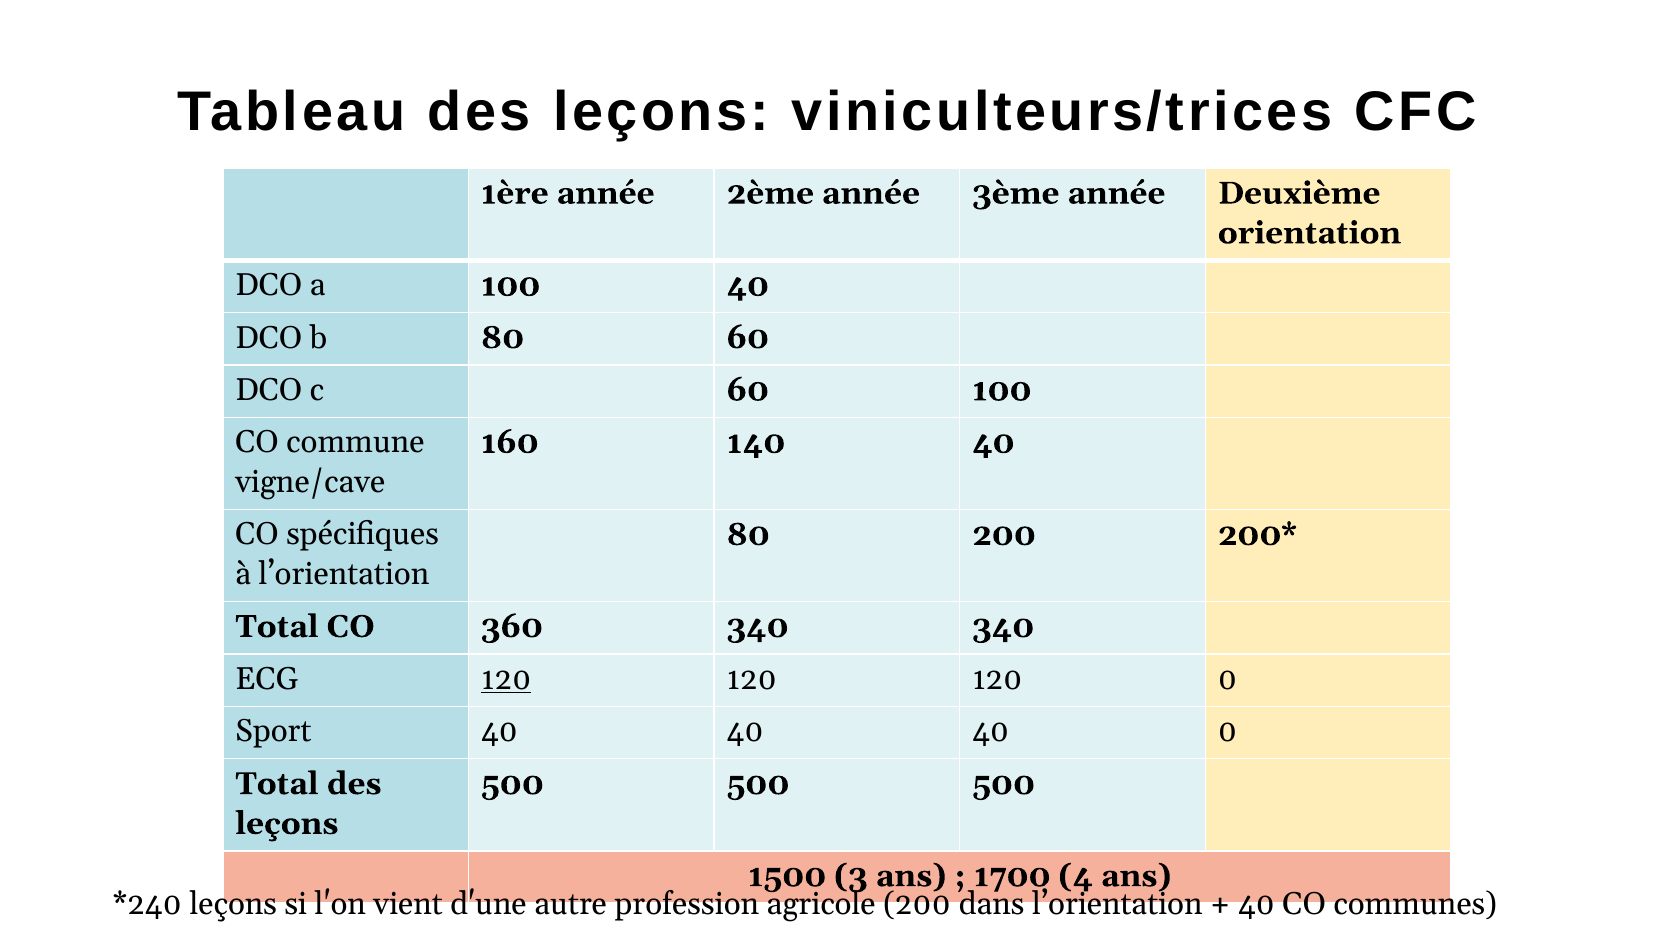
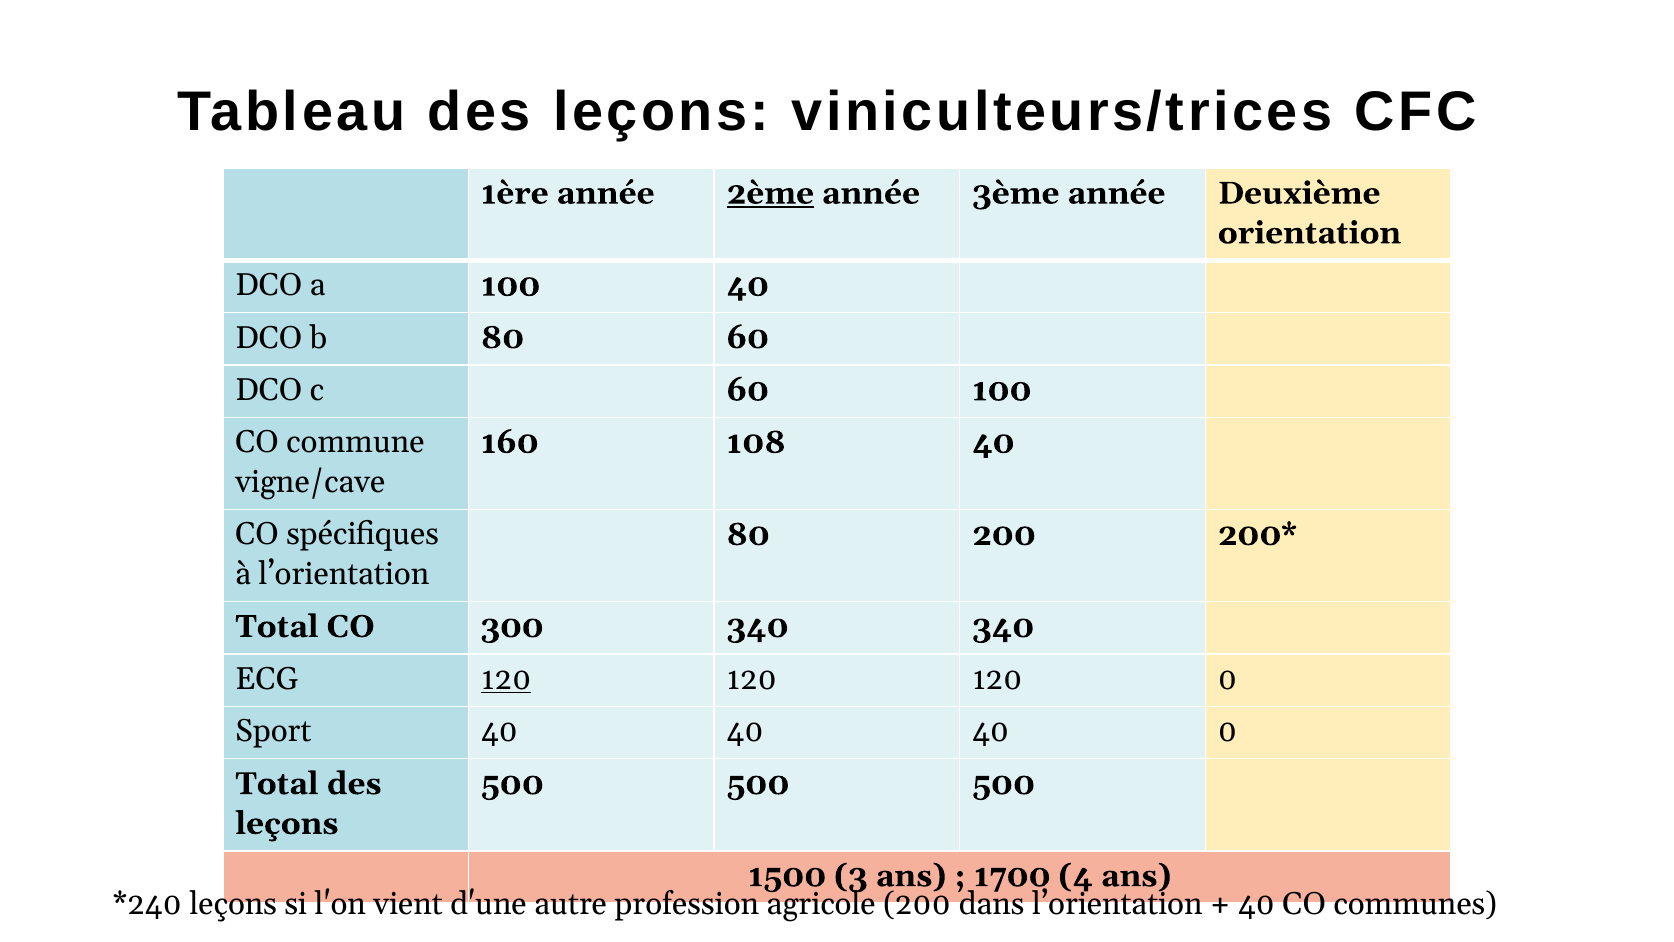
2ème underline: none -> present
140: 140 -> 108
360: 360 -> 300
